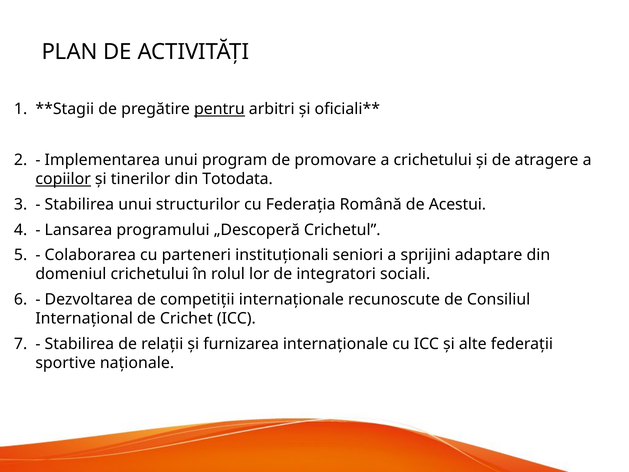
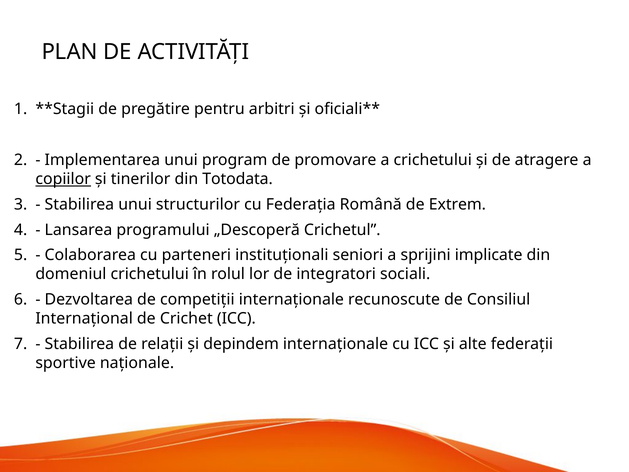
pentru underline: present -> none
Acestui: Acestui -> Extrem
adaptare: adaptare -> implicate
furnizarea: furnizarea -> depindem
